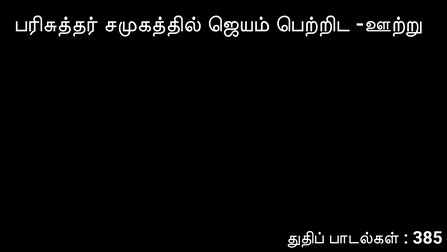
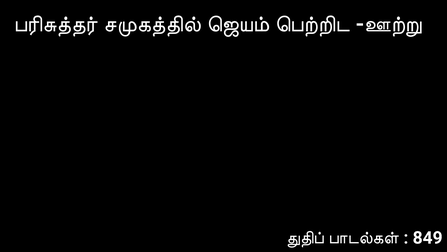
385: 385 -> 849
